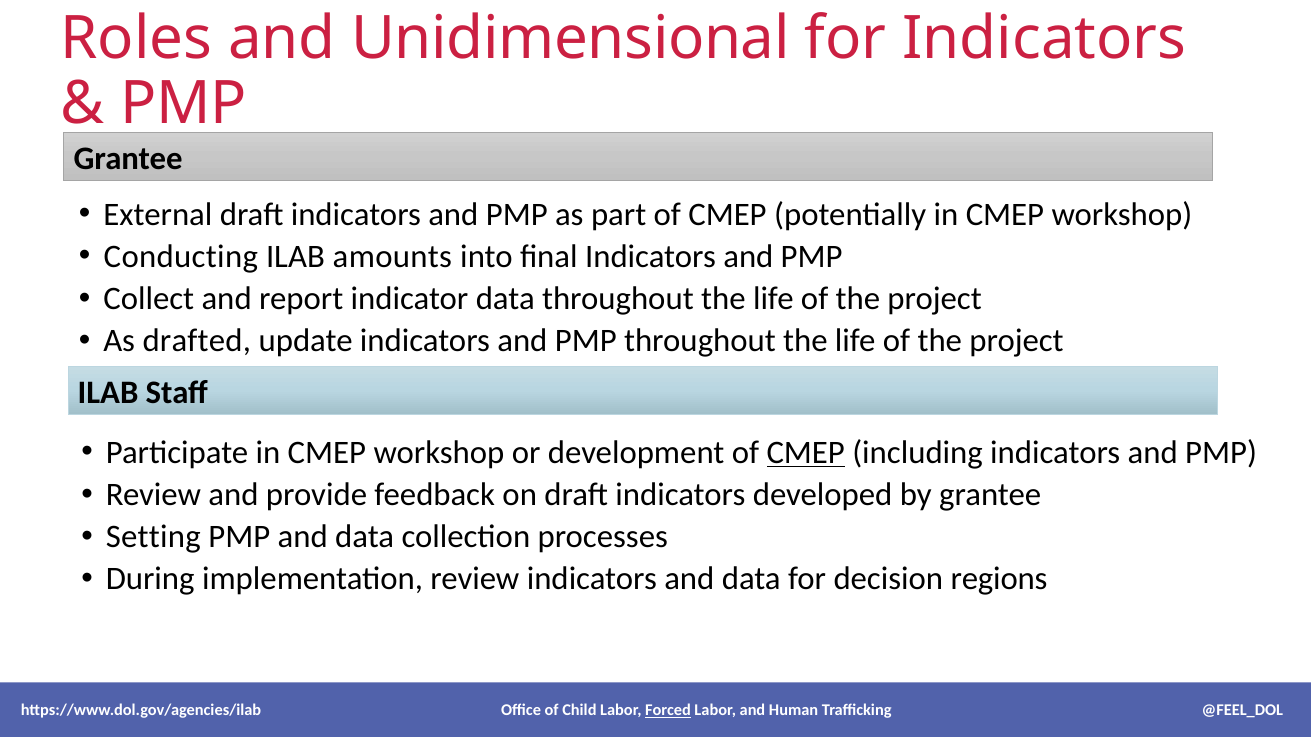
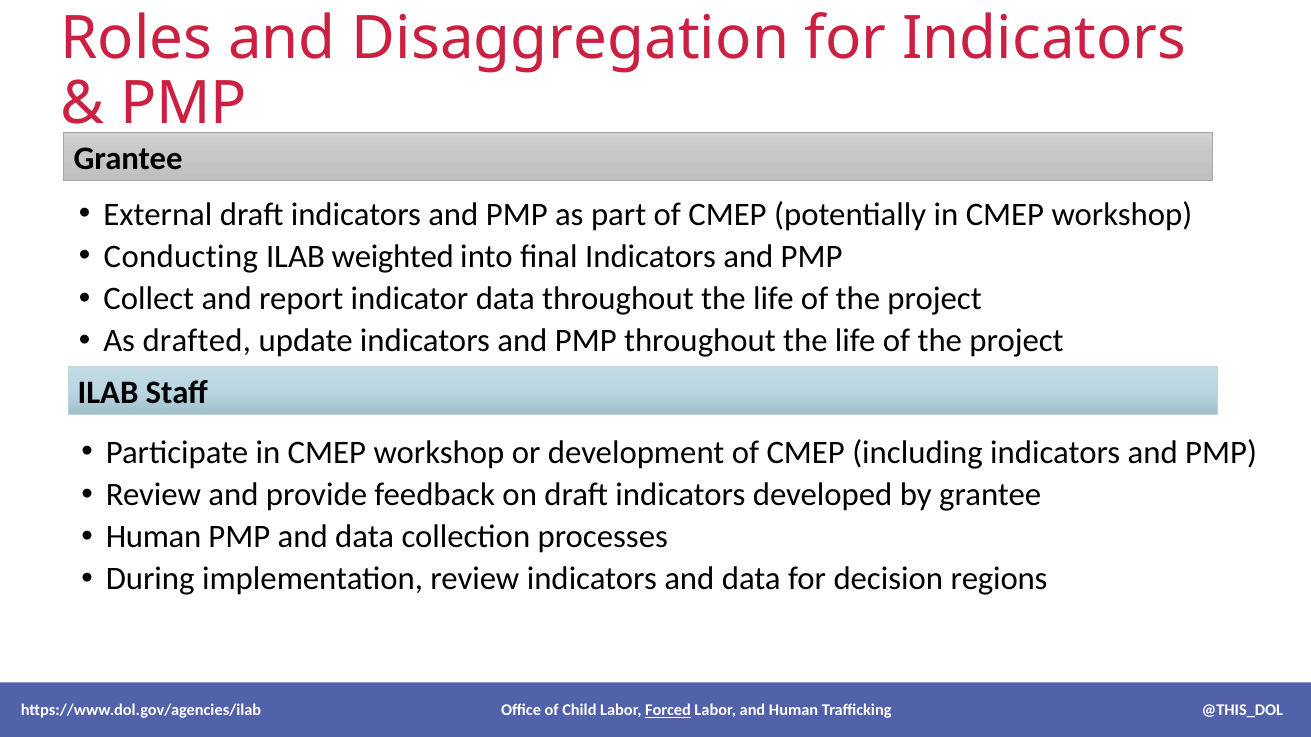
Unidimensional: Unidimensional -> Disaggregation
amounts: amounts -> weighted
CMEP at (806, 453) underline: present -> none
Setting at (153, 537): Setting -> Human
@FEEL_DOL: @FEEL_DOL -> @THIS_DOL
